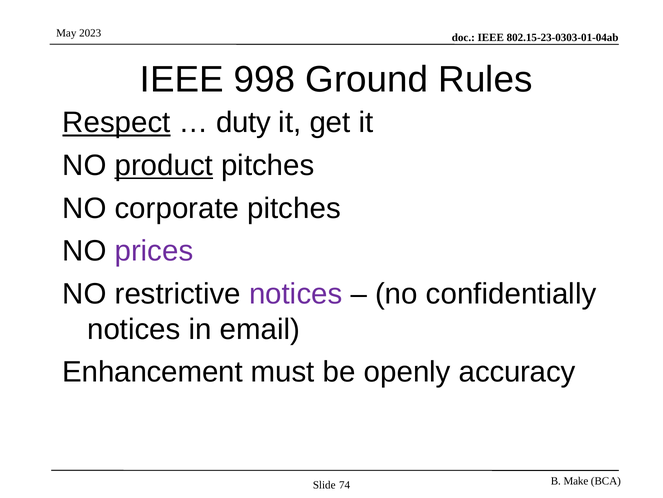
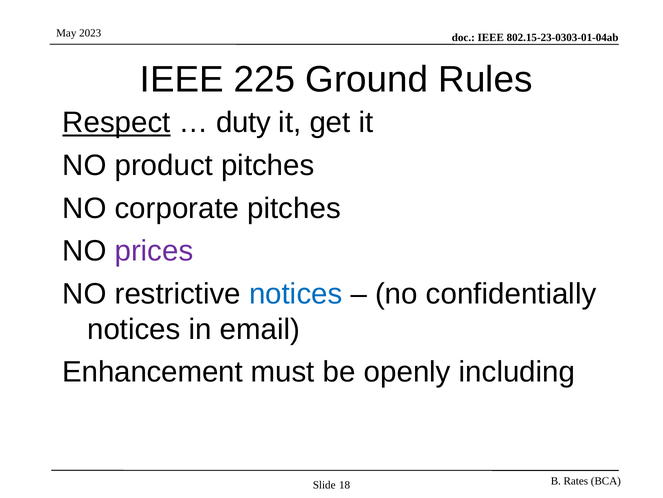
998: 998 -> 225
product underline: present -> none
notices at (296, 293) colour: purple -> blue
accuracy: accuracy -> including
Make: Make -> Rates
74: 74 -> 18
